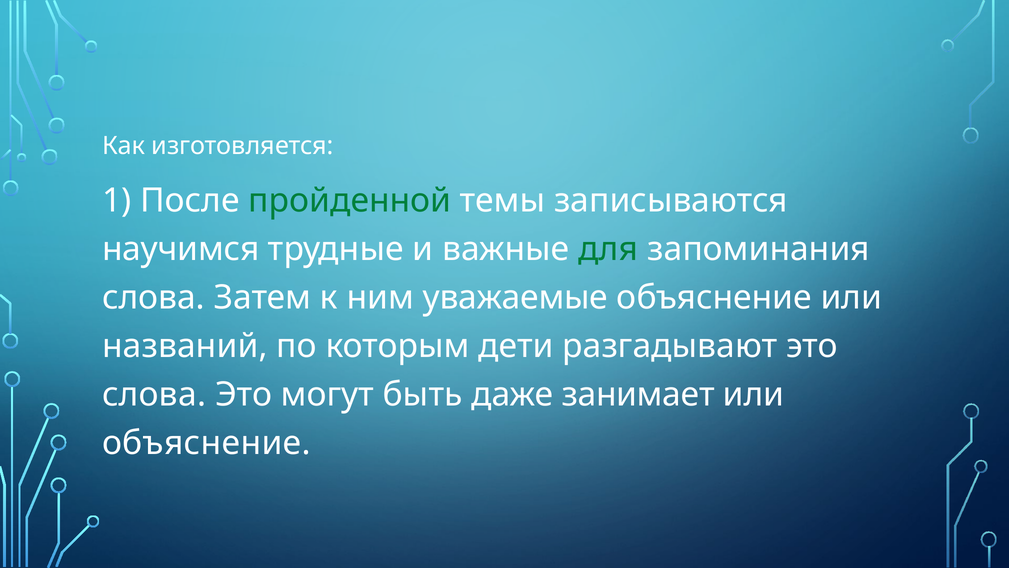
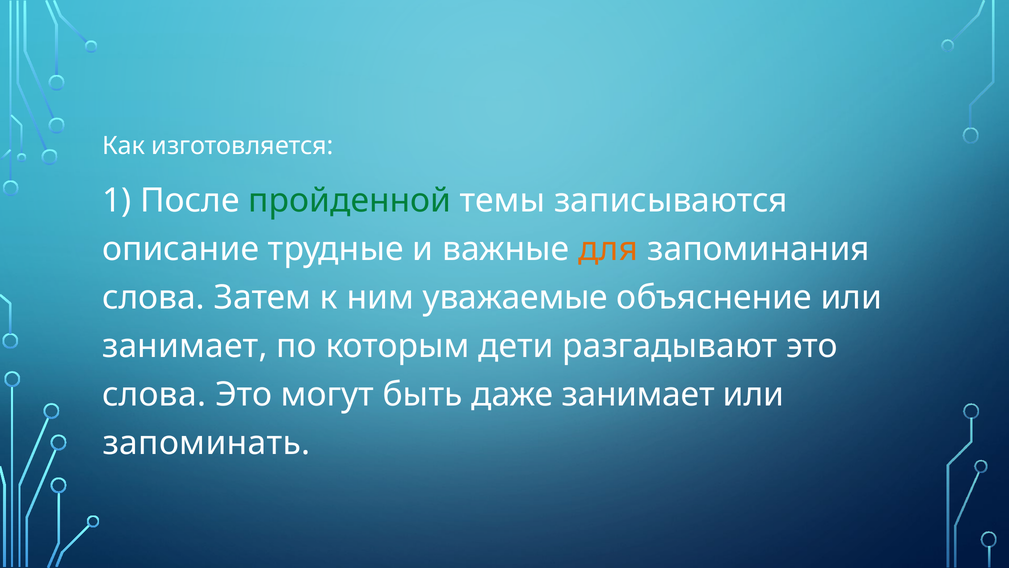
научимся: научимся -> описание
для colour: green -> orange
названий at (185, 346): названий -> занимает
объяснение at (206, 443): объяснение -> запоминать
